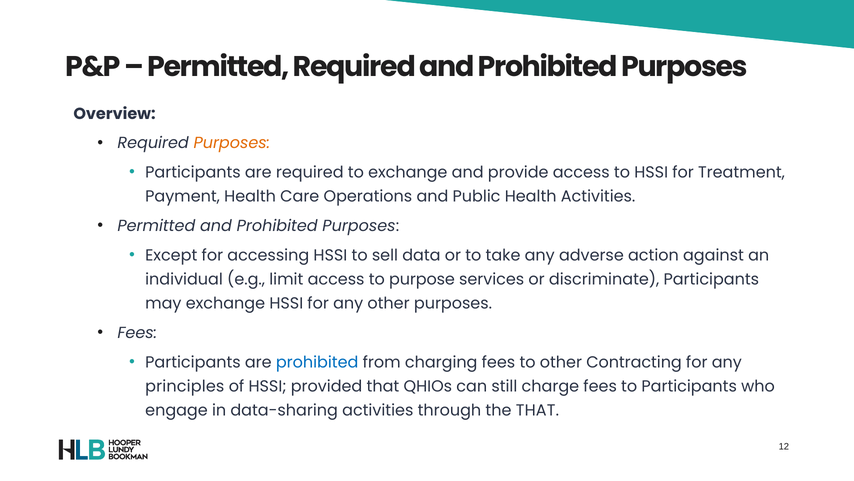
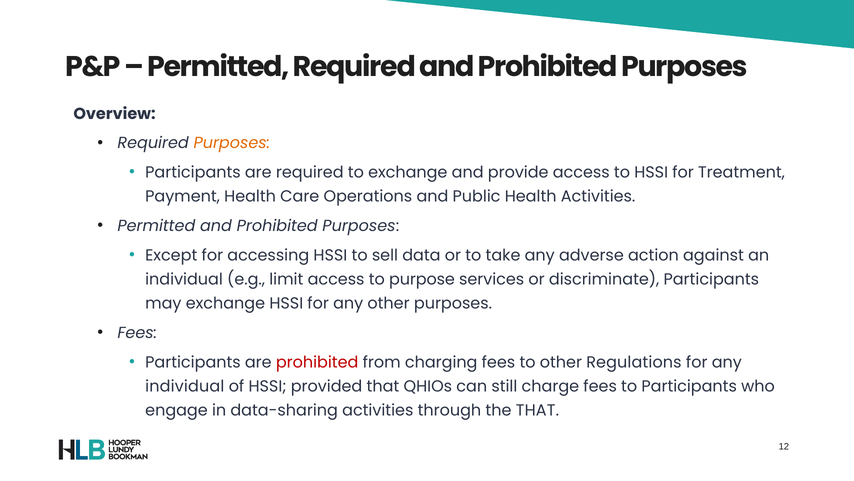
prohibited at (317, 362) colour: blue -> red
Contracting: Contracting -> Regulations
principles at (185, 386): principles -> individual
